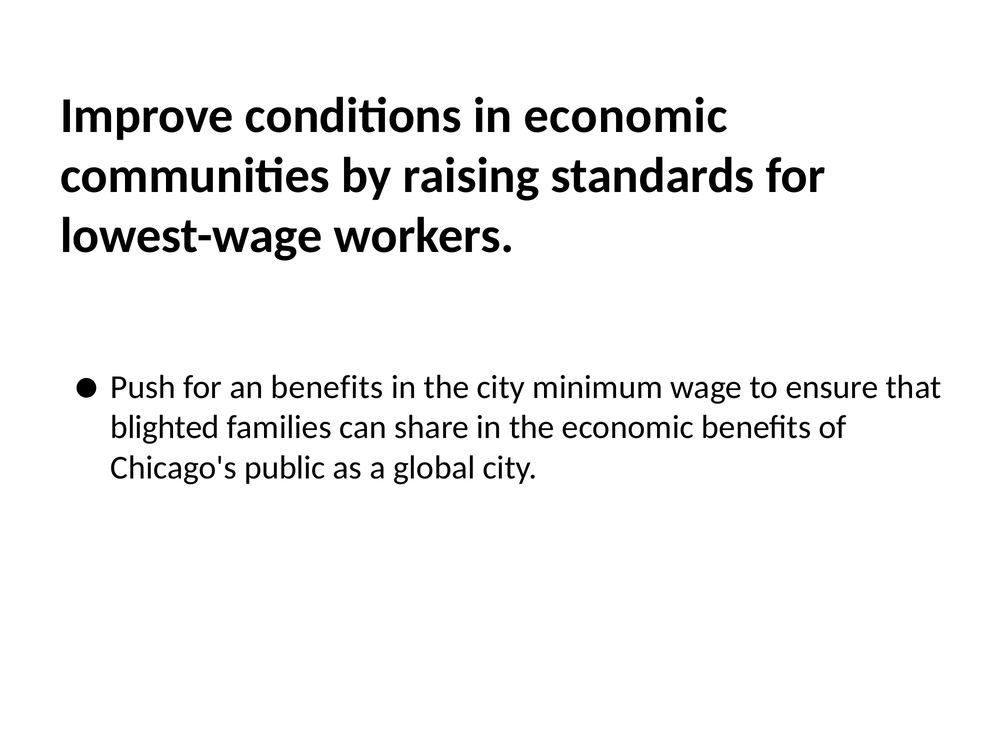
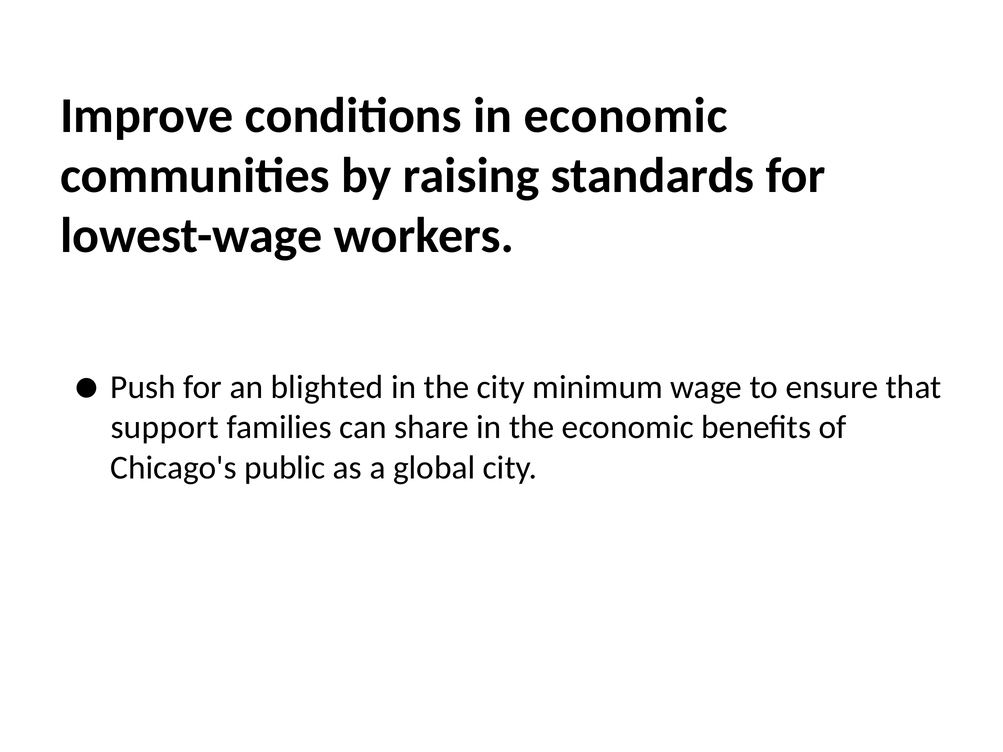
an benefits: benefits -> blighted
blighted: blighted -> support
